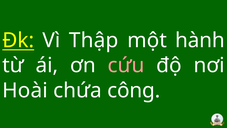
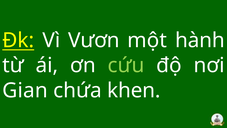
Thập: Thập -> Vươn
cứu colour: pink -> light green
Hoài: Hoài -> Gian
công: công -> khen
